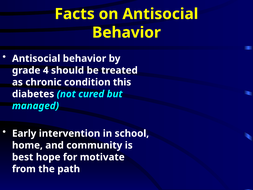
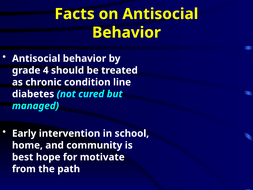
this: this -> line
